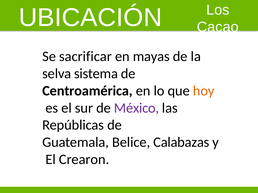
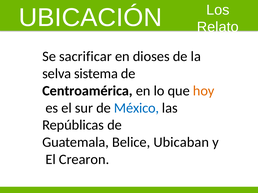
Cacao: Cacao -> Relato
mayas: mayas -> dioses
México colour: purple -> blue
Calabazas: Calabazas -> Ubicaban
